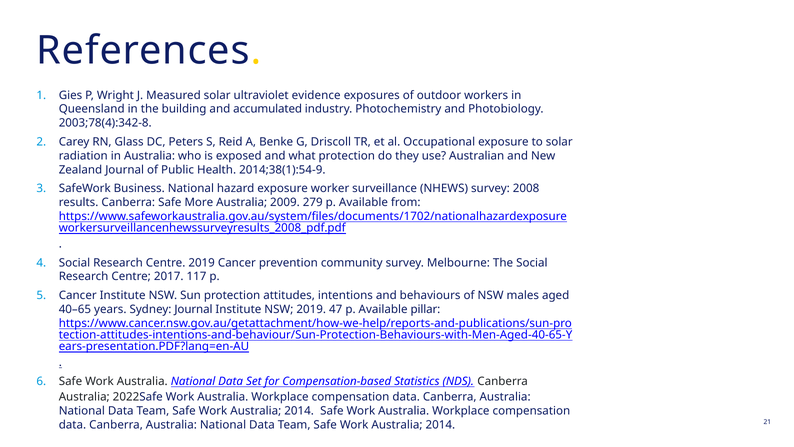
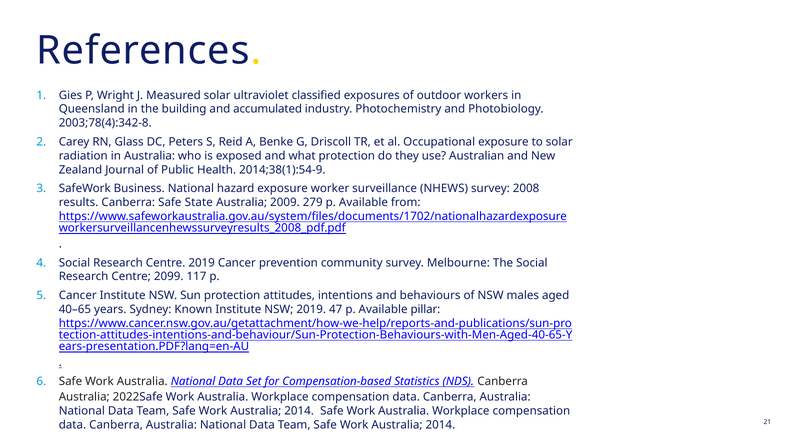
evidence: evidence -> classified
More: More -> State
2017: 2017 -> 2099
Sydney Journal: Journal -> Known
